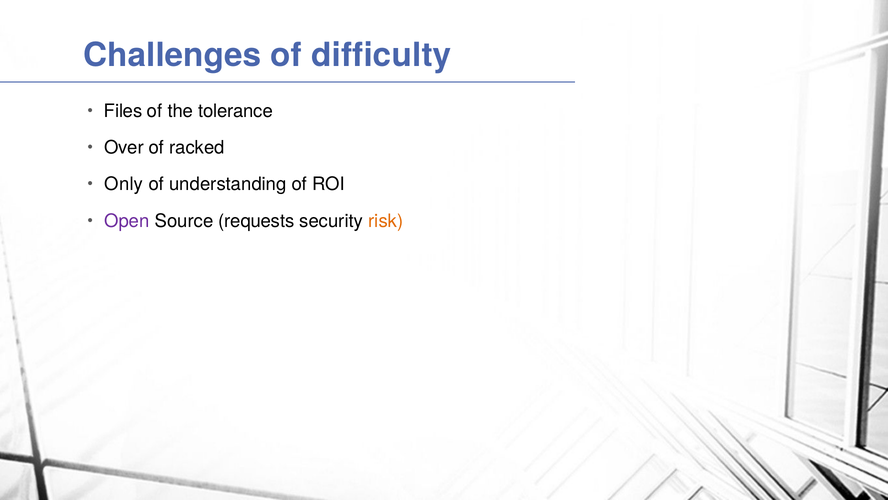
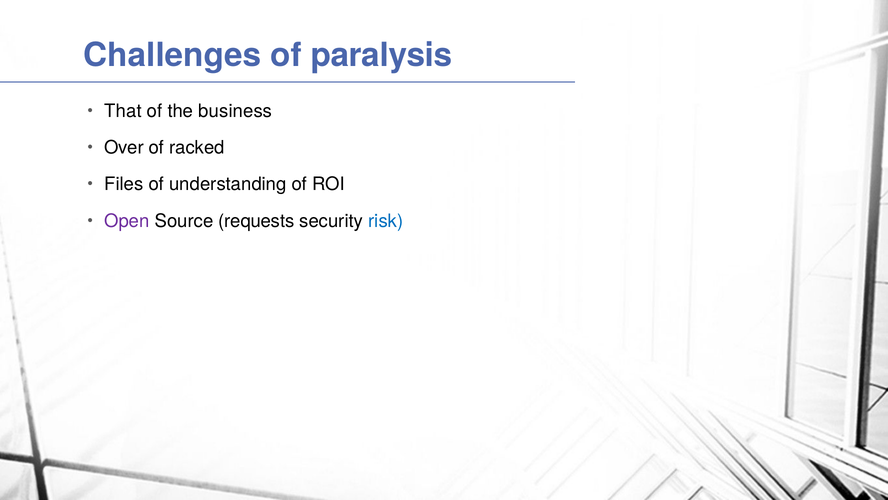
difficulty: difficulty -> paralysis
Files: Files -> That
tolerance: tolerance -> business
Only: Only -> Files
risk colour: orange -> blue
